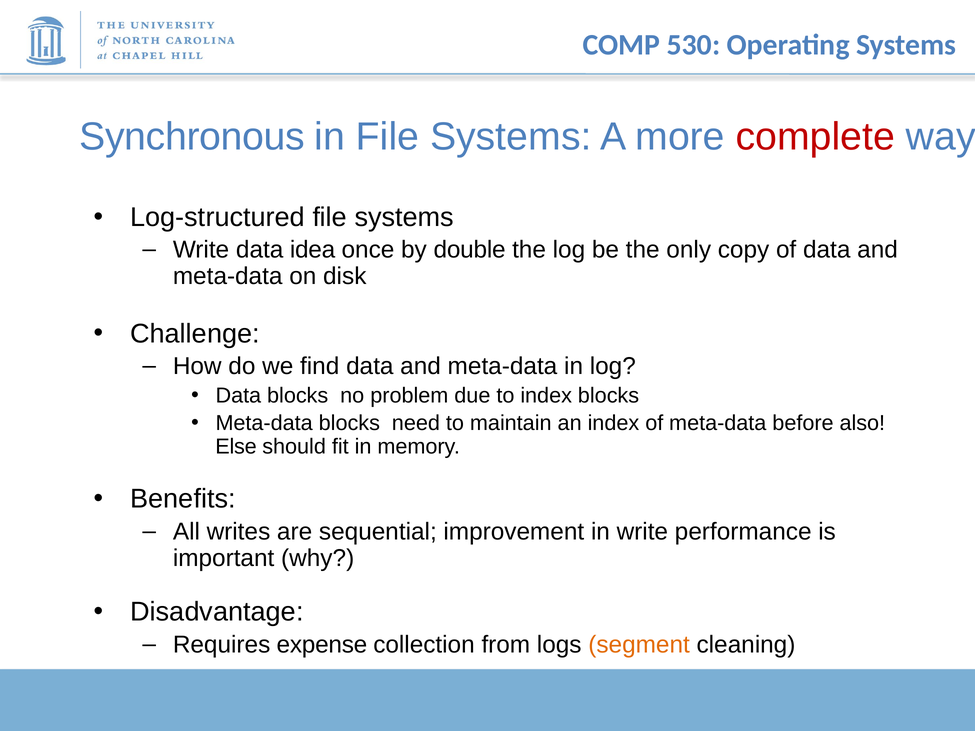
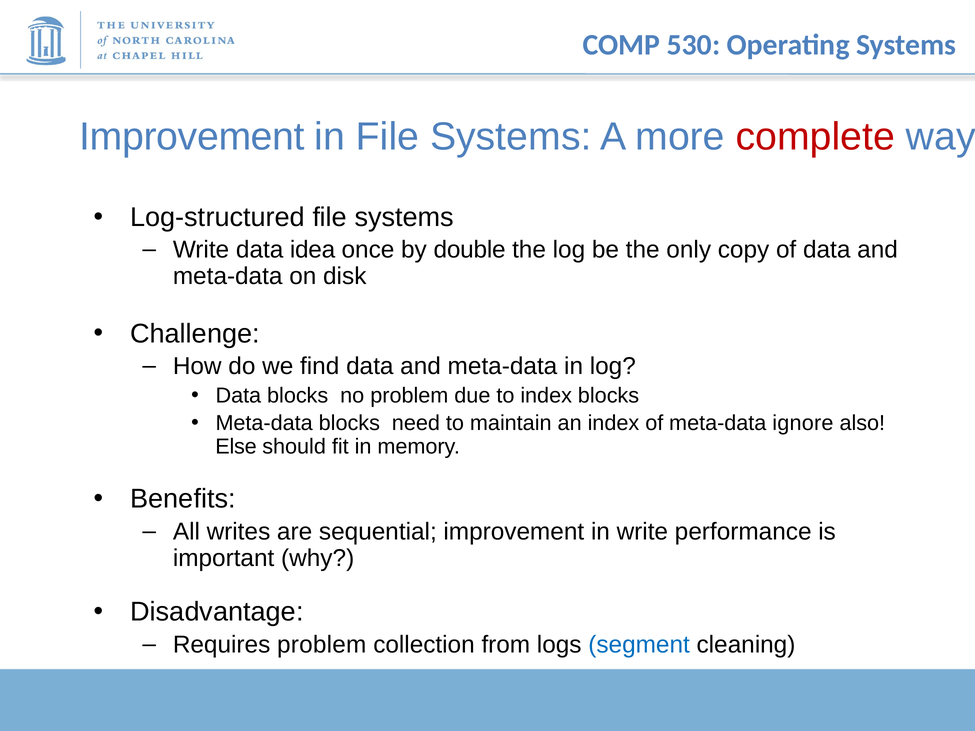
Synchronous at (192, 137): Synchronous -> Improvement
before: before -> ignore
Requires expense: expense -> problem
segment colour: orange -> blue
